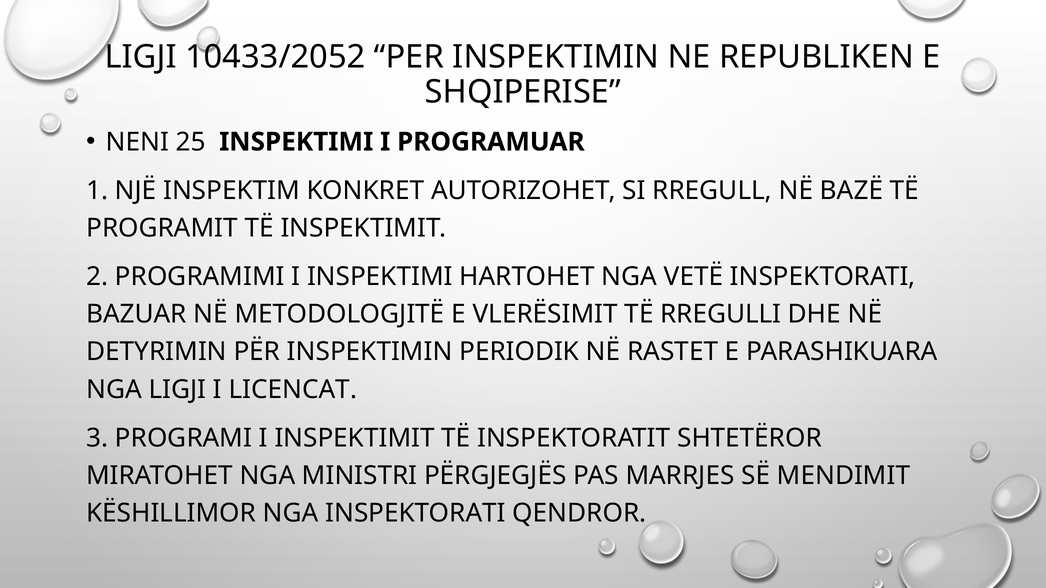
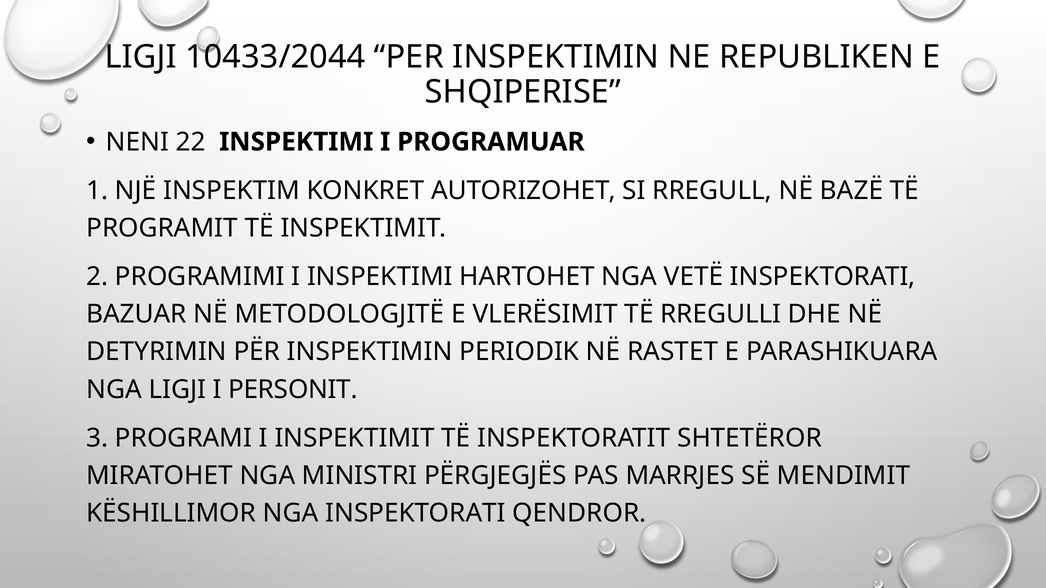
10433/2052: 10433/2052 -> 10433/2044
25: 25 -> 22
LICENCAT: LICENCAT -> PERSONIT
